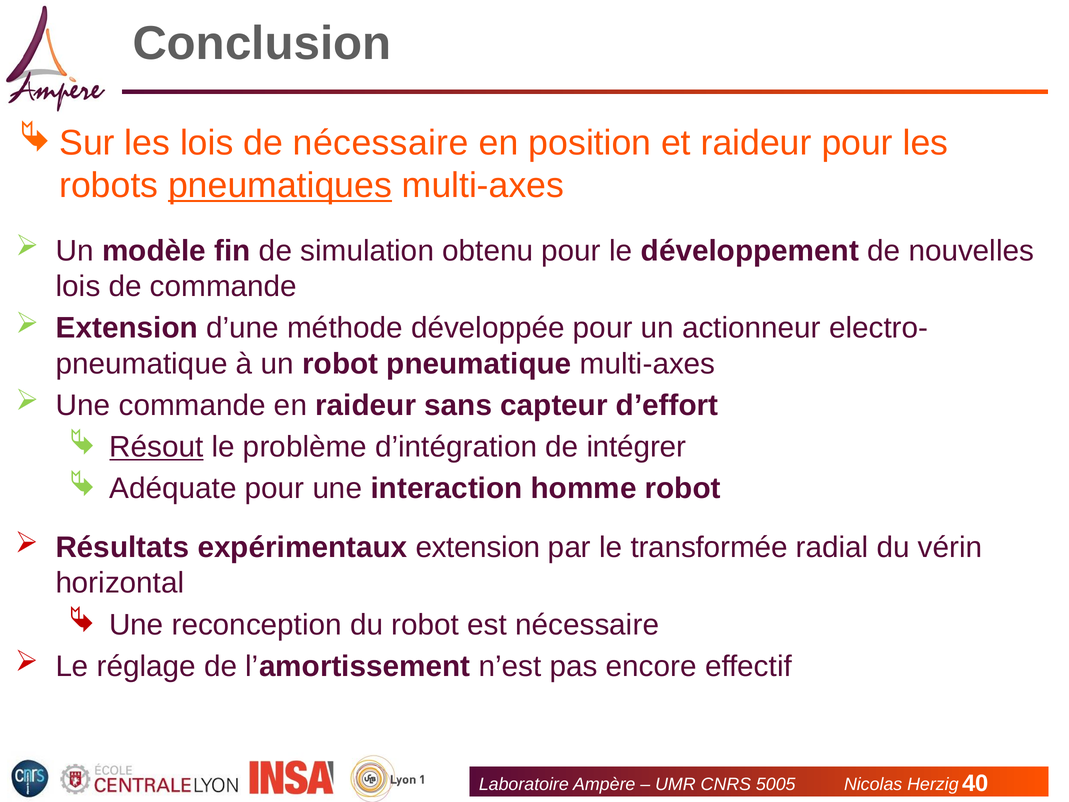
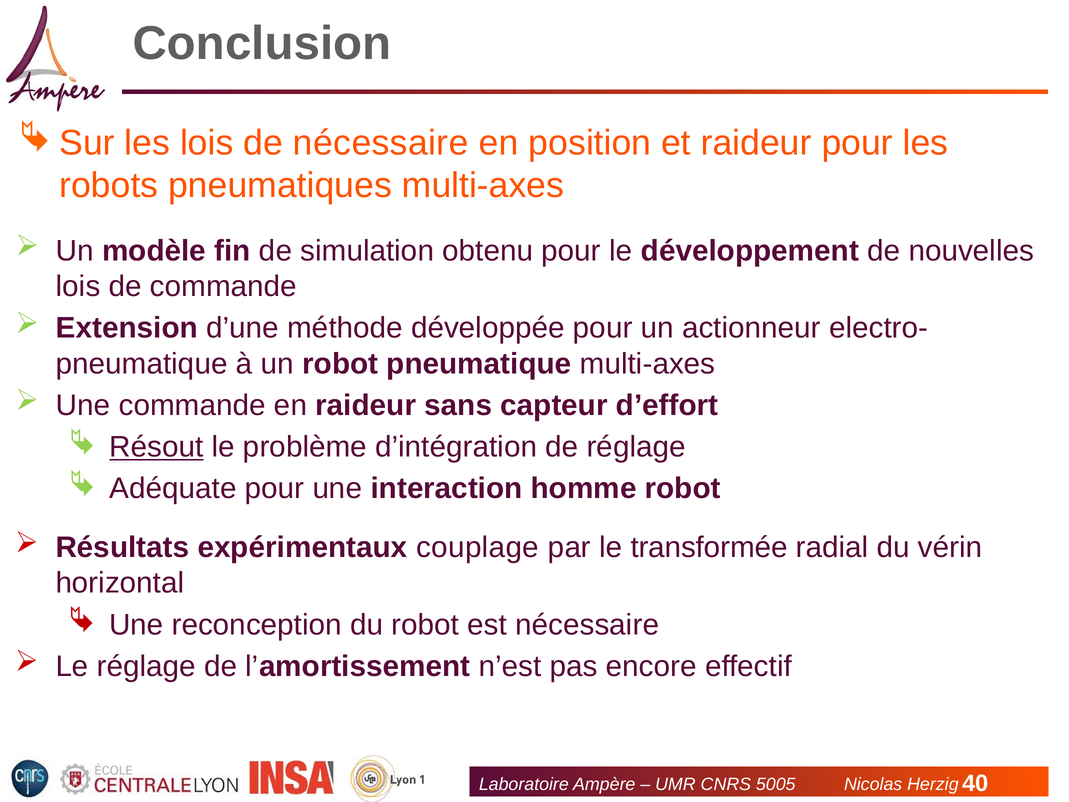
pneumatiques underline: present -> none
de intégrer: intégrer -> réglage
expérimentaux extension: extension -> couplage
